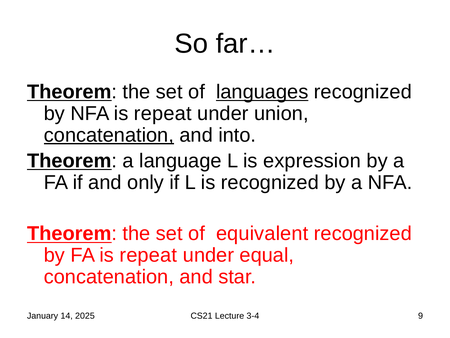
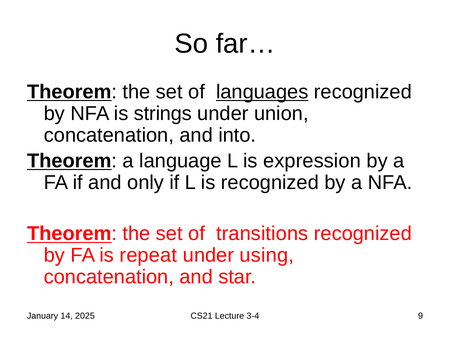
NFA is repeat: repeat -> strings
concatenation at (109, 135) underline: present -> none
equivalent: equivalent -> transitions
equal: equal -> using
